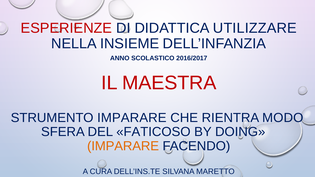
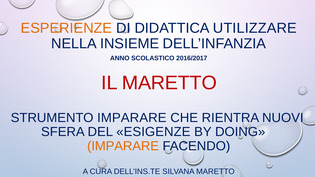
ESPERIENZE colour: red -> orange
IL MAESTRA: MAESTRA -> MARETTO
MODO: MODO -> NUOVI
FATICOSO: FATICOSO -> ESIGENZE
